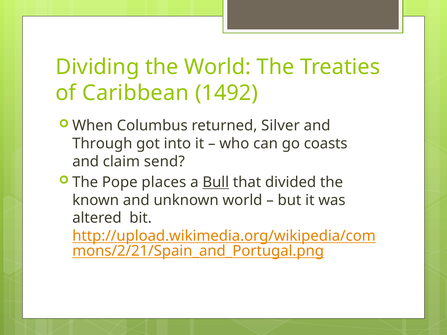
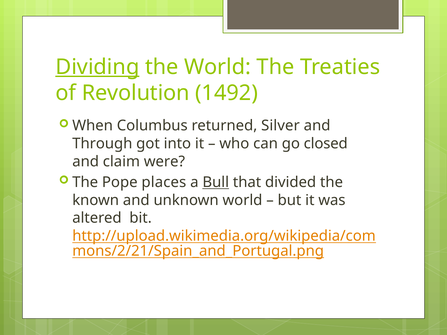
Dividing underline: none -> present
Caribbean: Caribbean -> Revolution
coasts: coasts -> closed
send: send -> were
